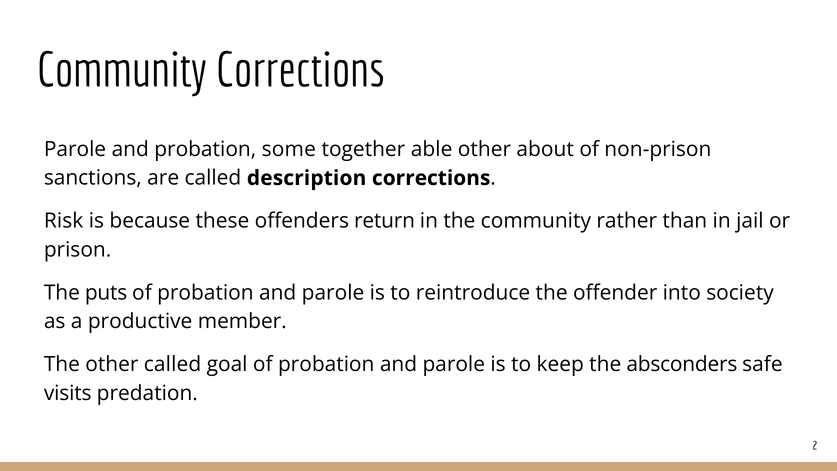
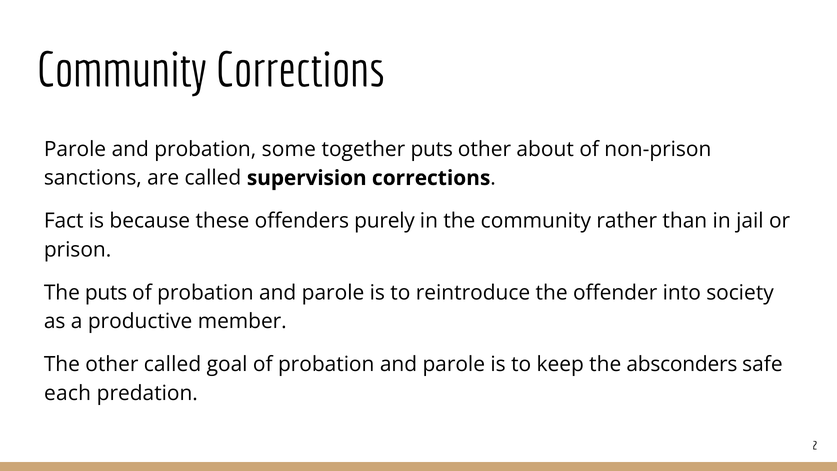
together able: able -> puts
description: description -> supervision
Risk: Risk -> Fact
return: return -> purely
visits: visits -> each
